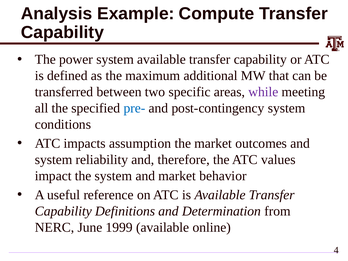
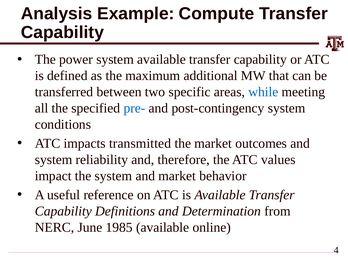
while colour: purple -> blue
assumption: assumption -> transmitted
1999: 1999 -> 1985
